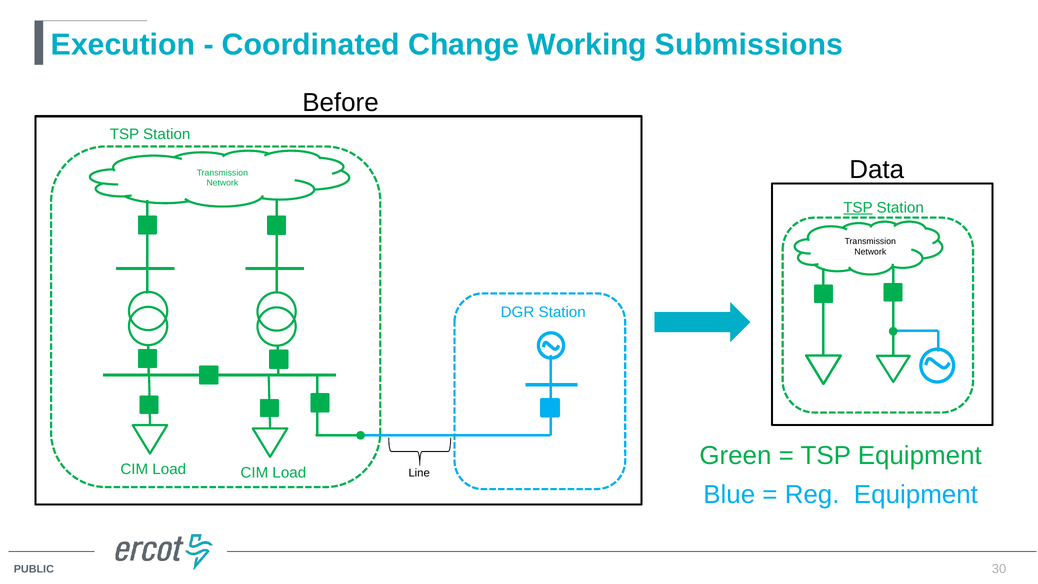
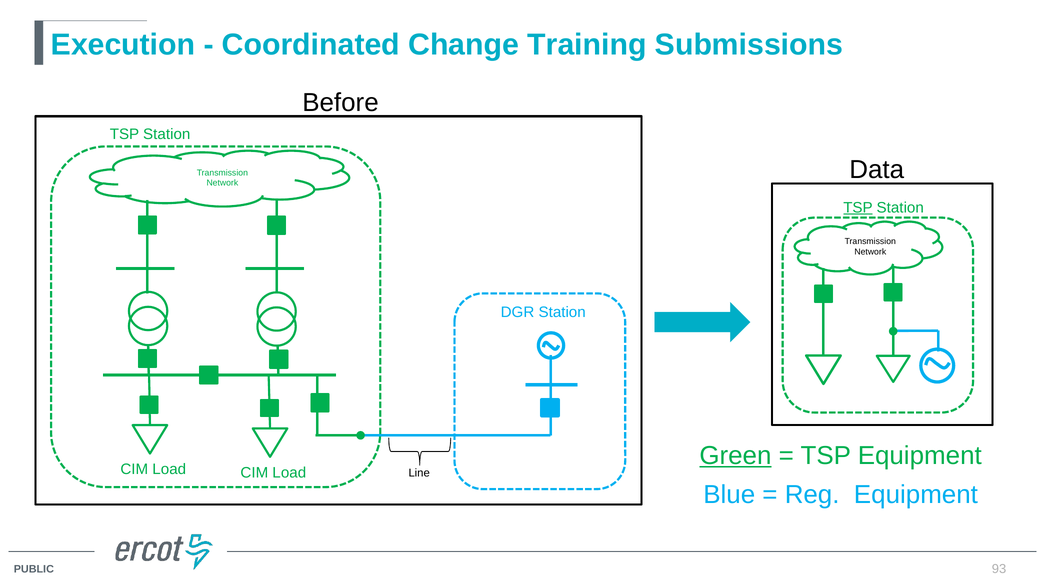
Working: Working -> Training
Green underline: none -> present
30: 30 -> 93
